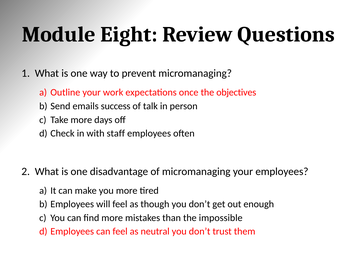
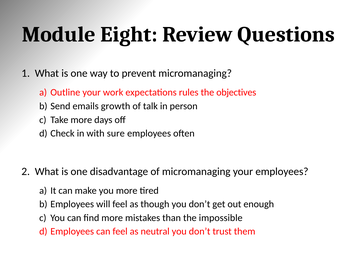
once: once -> rules
success: success -> growth
staff: staff -> sure
